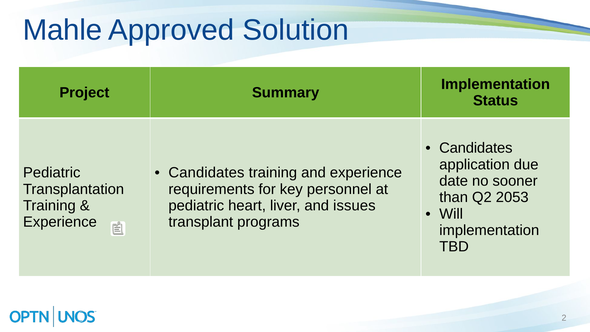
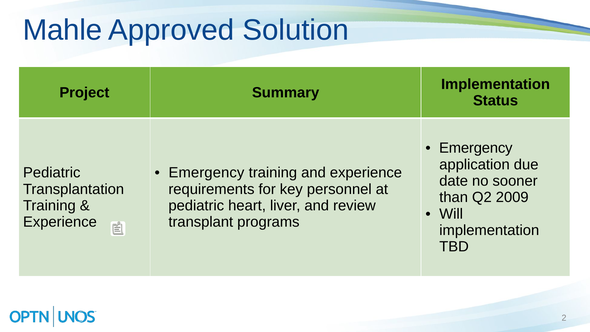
Candidates at (476, 148): Candidates -> Emergency
Candidates at (206, 173): Candidates -> Emergency
2053: 2053 -> 2009
issues: issues -> review
